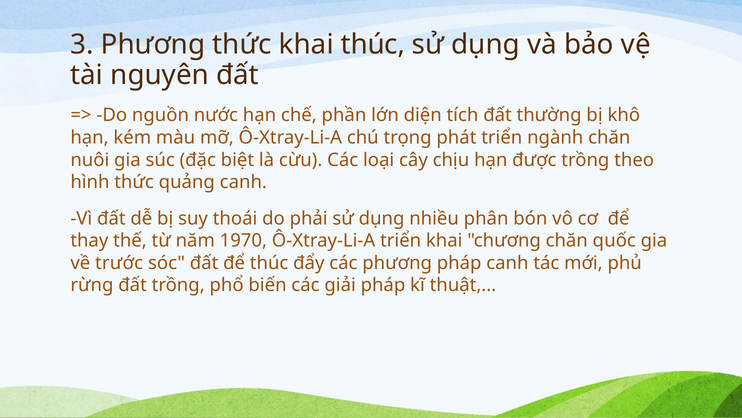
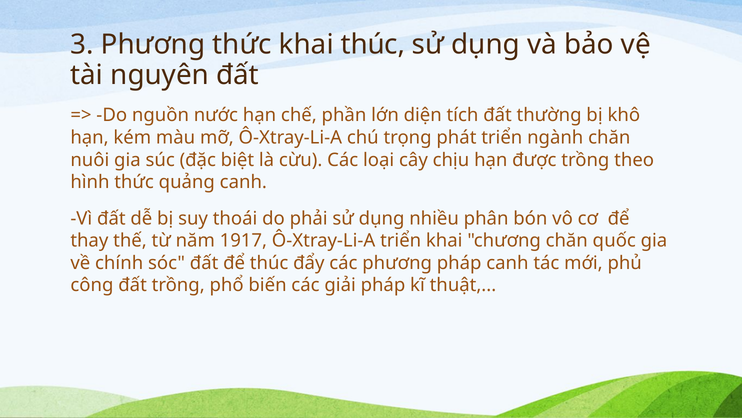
1970: 1970 -> 1917
trước: trước -> chính
rừng: rừng -> công
